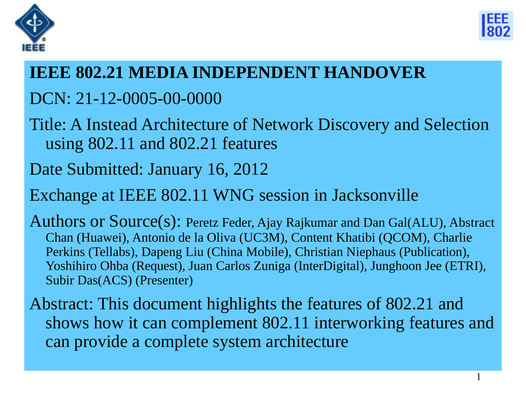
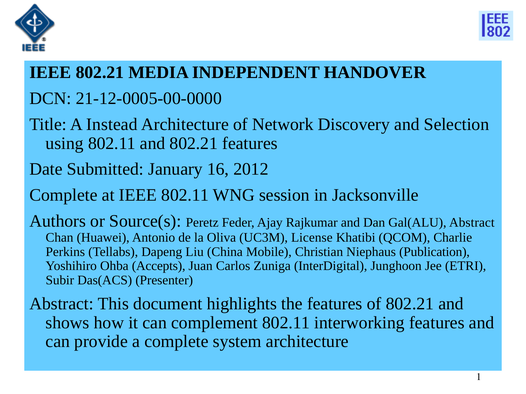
Exchange at (64, 195): Exchange -> Complete
Content: Content -> License
Request: Request -> Accepts
